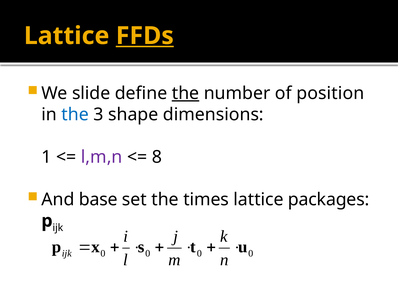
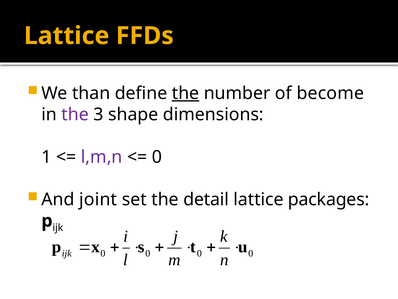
FFDs underline: present -> none
slide: slide -> than
position: position -> become
the at (75, 114) colour: blue -> purple
8 at (157, 157): 8 -> 0
base: base -> joint
times: times -> detail
